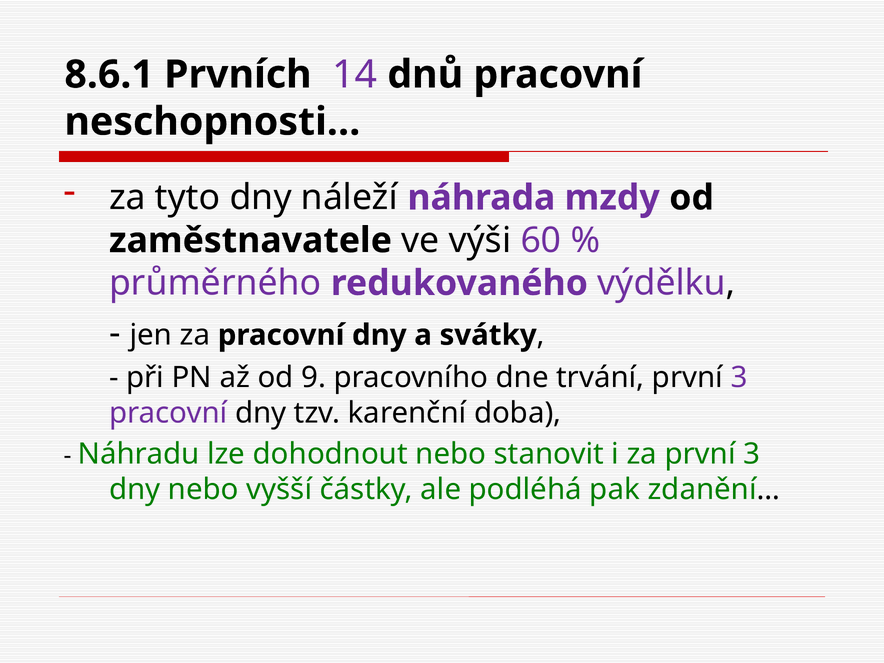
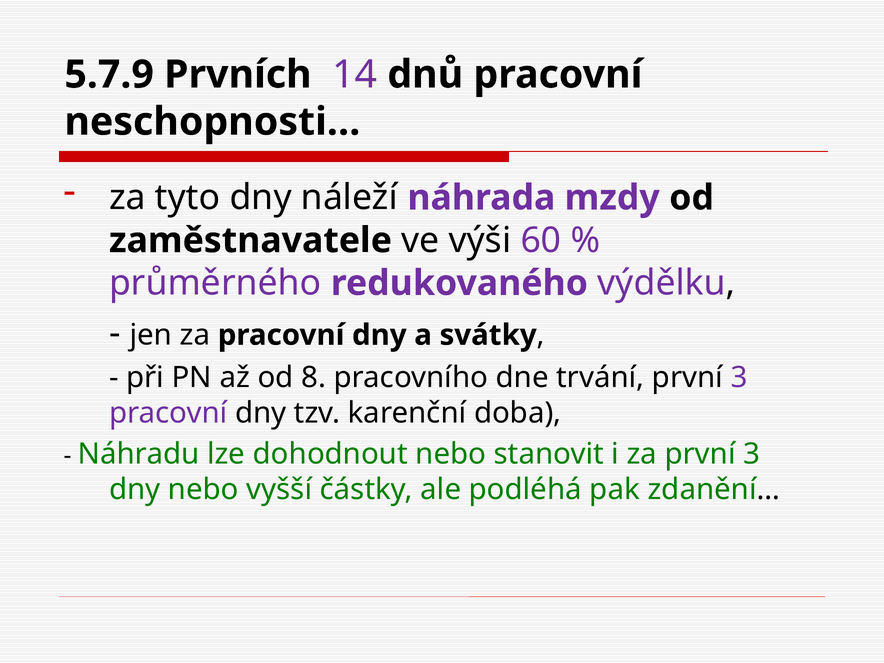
8.6.1: 8.6.1 -> 5.7.9
9: 9 -> 8
